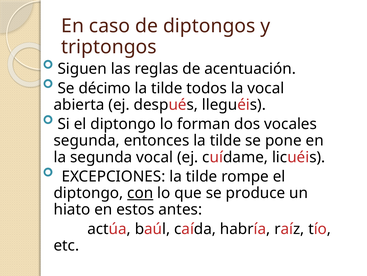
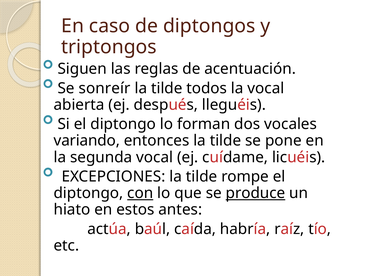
décimo: décimo -> sonreír
segunda at (87, 140): segunda -> variando
produce underline: none -> present
